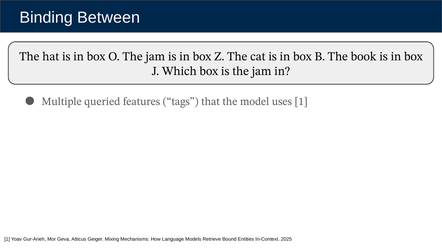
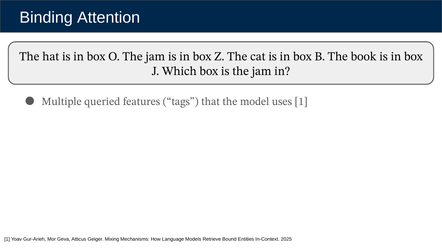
Between: Between -> Attention
